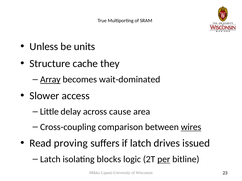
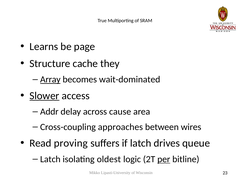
Unless: Unless -> Learns
units: units -> page
Slower underline: none -> present
Little: Little -> Addr
comparison: comparison -> approaches
wires underline: present -> none
issued: issued -> queue
blocks: blocks -> oldest
